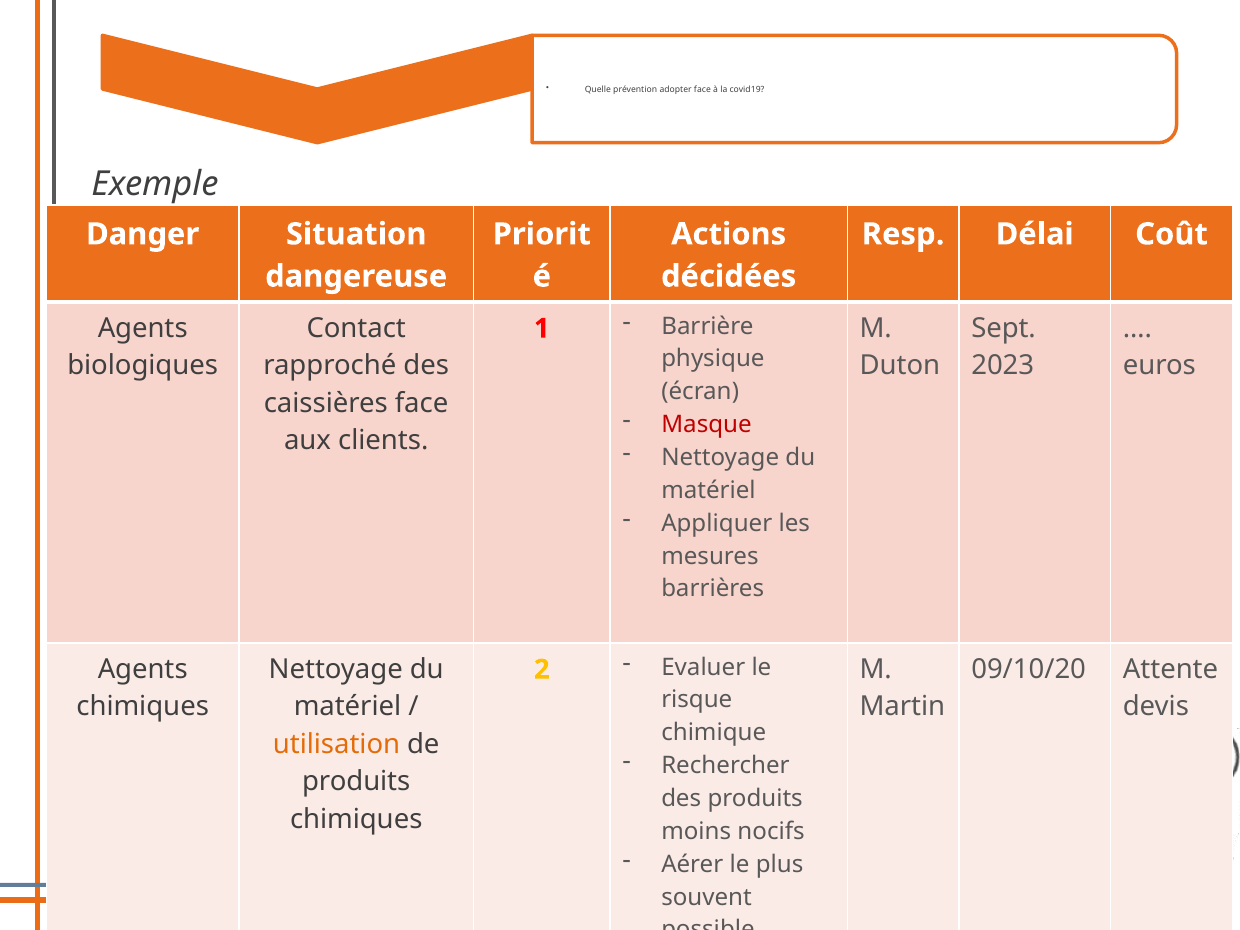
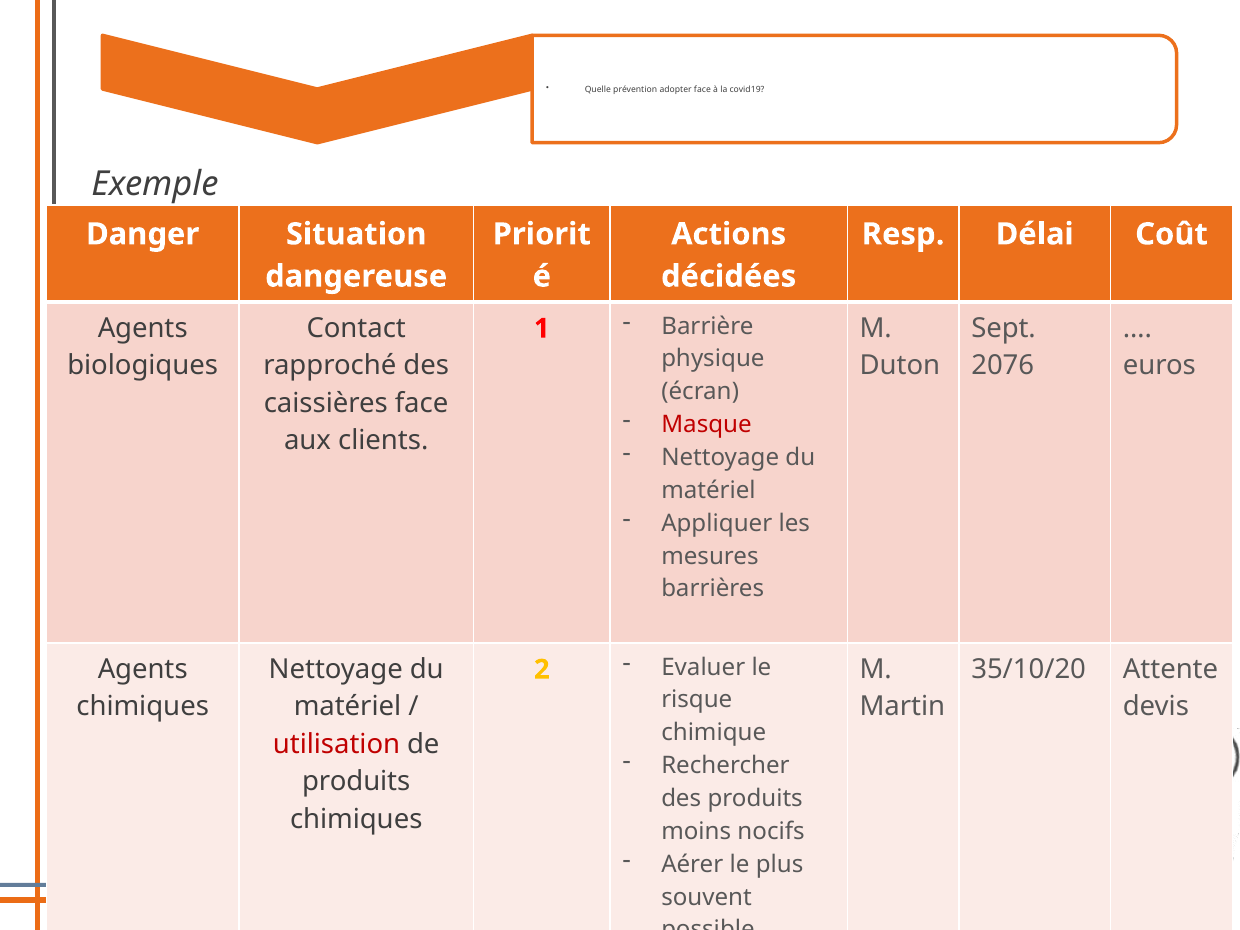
2023: 2023 -> 2076
09/10/20: 09/10/20 -> 35/10/20
utilisation colour: orange -> red
